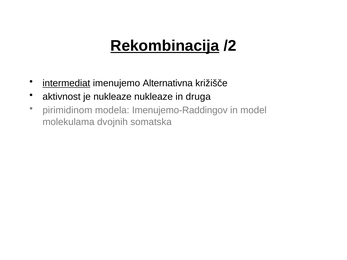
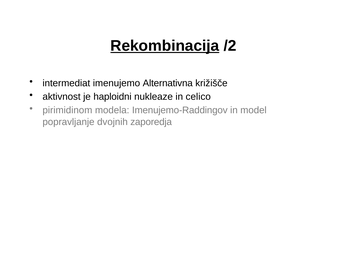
intermediat underline: present -> none
je nukleaze: nukleaze -> haploidni
druga: druga -> celico
molekulama: molekulama -> popravljanje
somatska: somatska -> zaporedja
